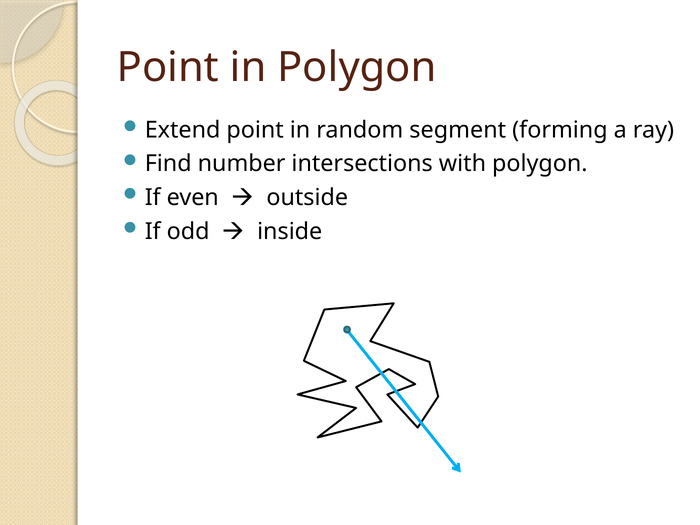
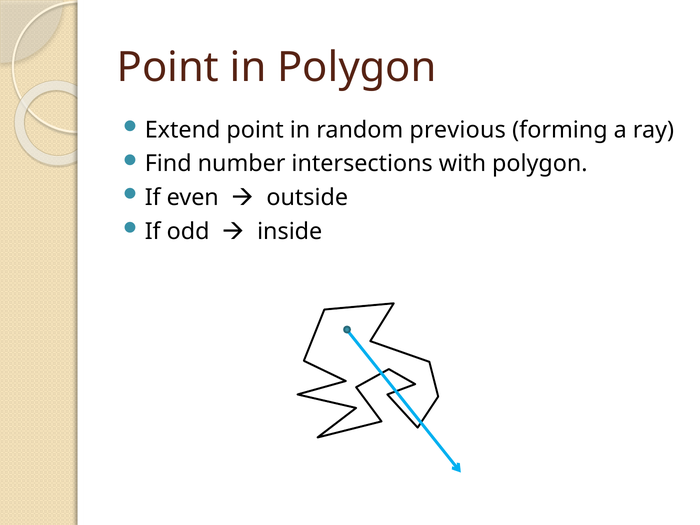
segment: segment -> previous
